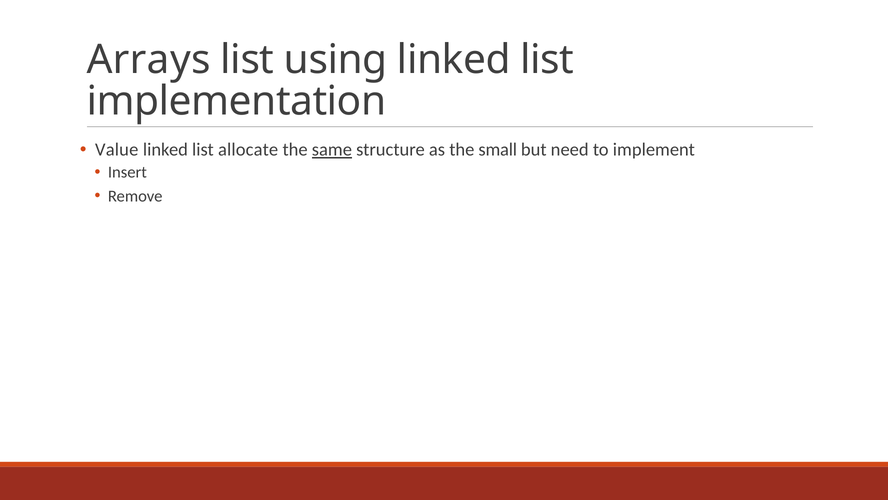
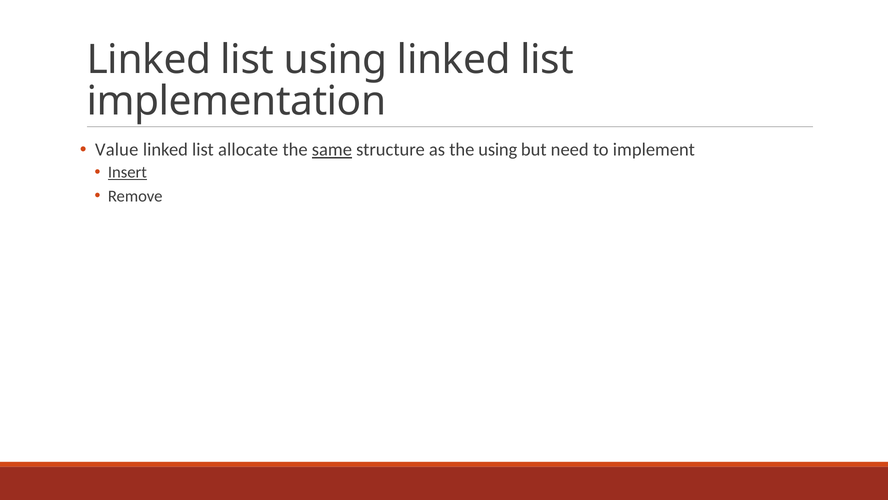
Arrays at (149, 60): Arrays -> Linked
the small: small -> using
Insert underline: none -> present
